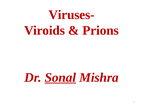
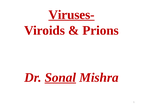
Viruses- underline: none -> present
